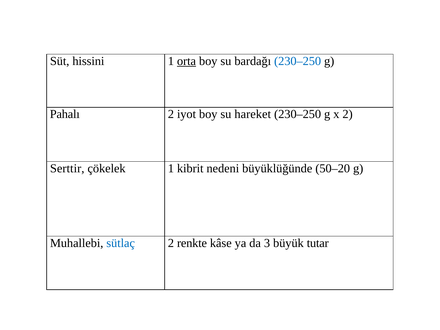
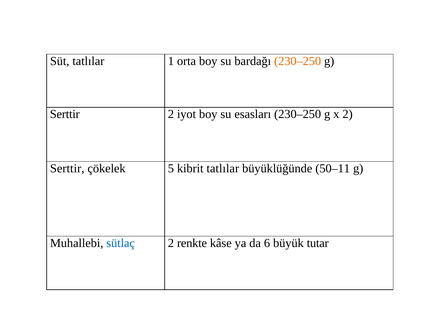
Süt hissini: hissini -> tatlılar
orta underline: present -> none
230–250 at (298, 61) colour: blue -> orange
Pahalı at (65, 114): Pahalı -> Serttir
hareket: hareket -> esasları
çökelek 1: 1 -> 5
kibrit nedeni: nedeni -> tatlılar
50–20: 50–20 -> 50–11
3: 3 -> 6
